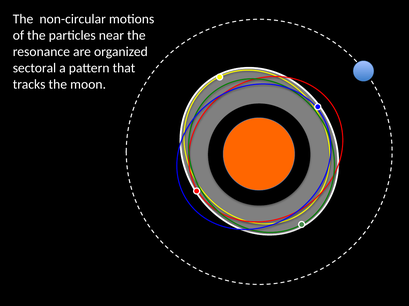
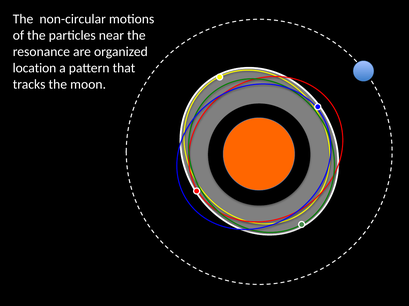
sectoral at (34, 68): sectoral -> location
